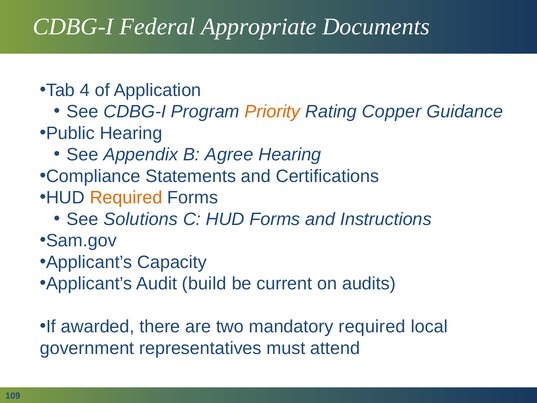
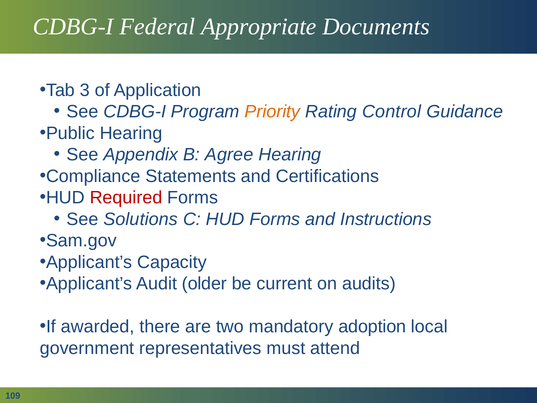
4: 4 -> 3
Copper: Copper -> Control
Required at (126, 198) colour: orange -> red
build: build -> older
mandatory required: required -> adoption
